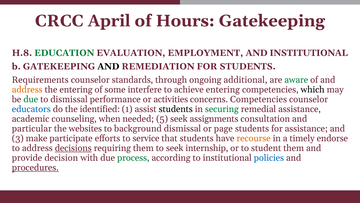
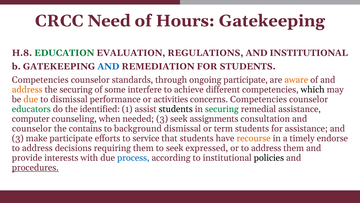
April: April -> Need
EMPLOYMENT: EMPLOYMENT -> REGULATIONS
AND at (108, 66) colour: black -> blue
Requirements at (40, 80): Requirements -> Competencies
ongoing additional: additional -> participate
aware colour: green -> orange
the entering: entering -> securing
achieve entering: entering -> different
due at (31, 99) colour: green -> orange
educators colour: blue -> green
academic: academic -> computer
needed 5: 5 -> 3
particular at (32, 128): particular -> counselor
websites: websites -> contains
page: page -> term
decisions underline: present -> none
internship: internship -> expressed
or to student: student -> address
decision: decision -> interests
process colour: green -> blue
policies colour: blue -> black
